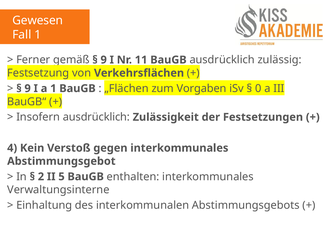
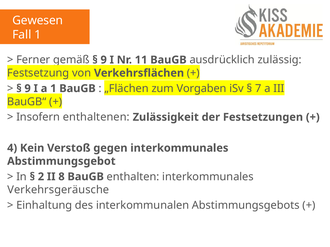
0: 0 -> 7
Insofern ausdrücklich: ausdrücklich -> enthaltenen
5: 5 -> 8
Verwaltungsinterne: Verwaltungsinterne -> Verkehrsgeräusche
